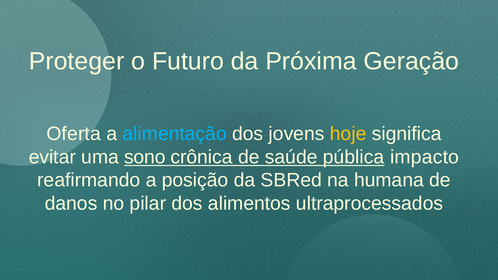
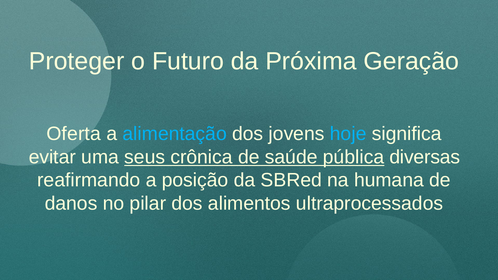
hoje colour: yellow -> light blue
sono: sono -> seus
impacto: impacto -> diversas
